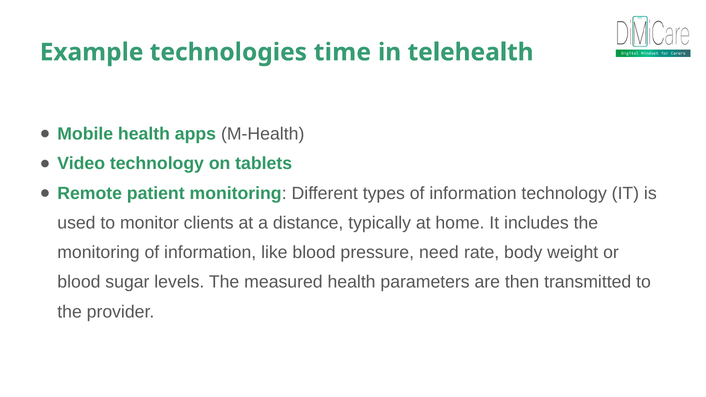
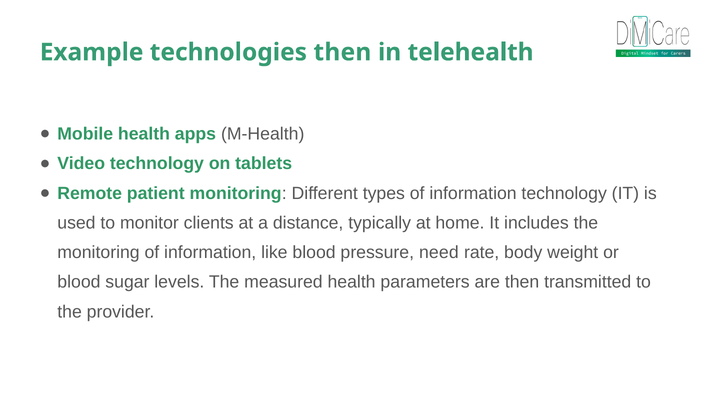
technologies time: time -> then
